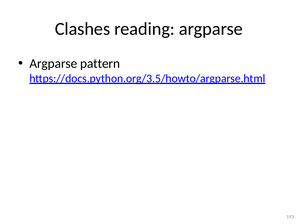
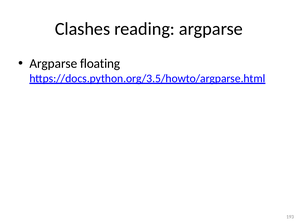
pattern: pattern -> floating
